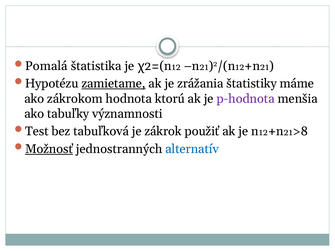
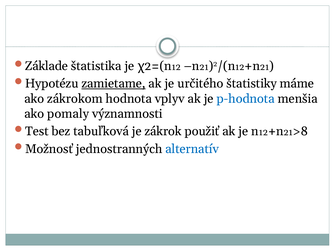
Pomalá: Pomalá -> Základe
zrážania: zrážania -> určitého
ktorú: ktorú -> vplyv
p-hodnota colour: purple -> blue
tabuľky: tabuľky -> pomaly
Možnosť underline: present -> none
